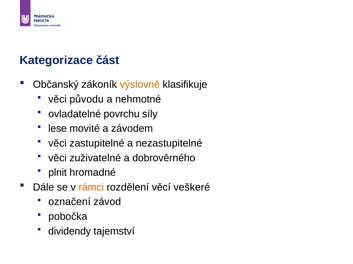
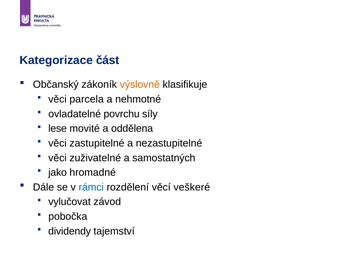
původu: původu -> parcela
závodem: závodem -> oddělena
dobrověrného: dobrověrného -> samostatných
plnit: plnit -> jako
rámci colour: orange -> blue
označení: označení -> vylučovat
